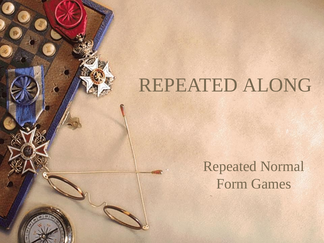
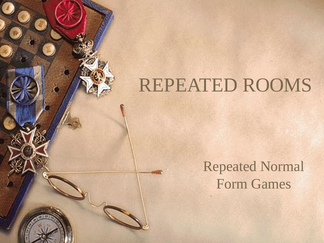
ALONG: ALONG -> ROOMS
